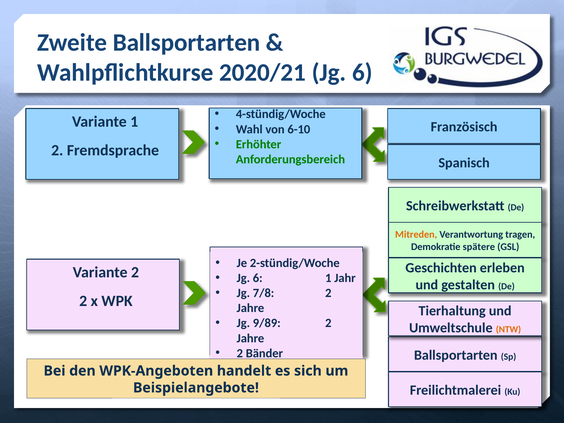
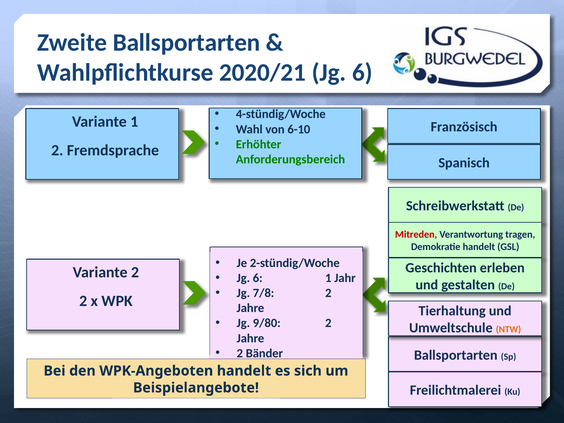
Mitreden colour: orange -> red
Demokratie spätere: spätere -> handelt
9/89: 9/89 -> 9/80
